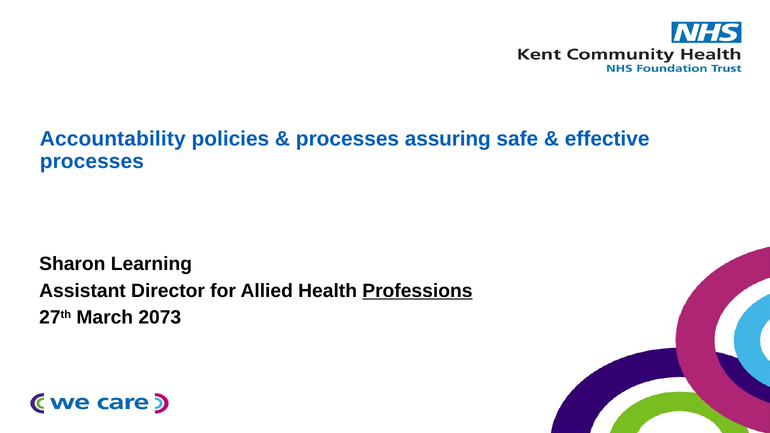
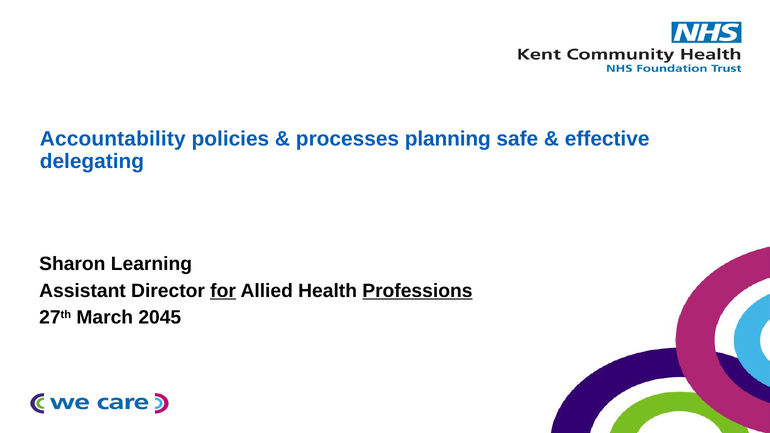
assuring: assuring -> planning
processes at (92, 162): processes -> delegating
for underline: none -> present
2073: 2073 -> 2045
